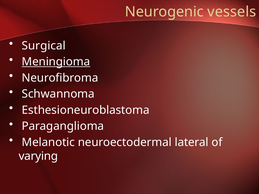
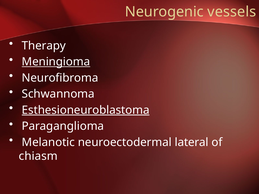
Surgical: Surgical -> Therapy
Esthesioneuroblastoma underline: none -> present
varying: varying -> chiasm
